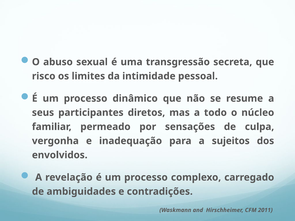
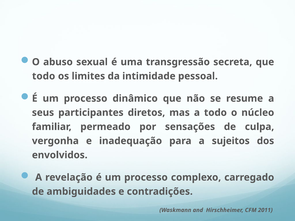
risco at (44, 76): risco -> todo
